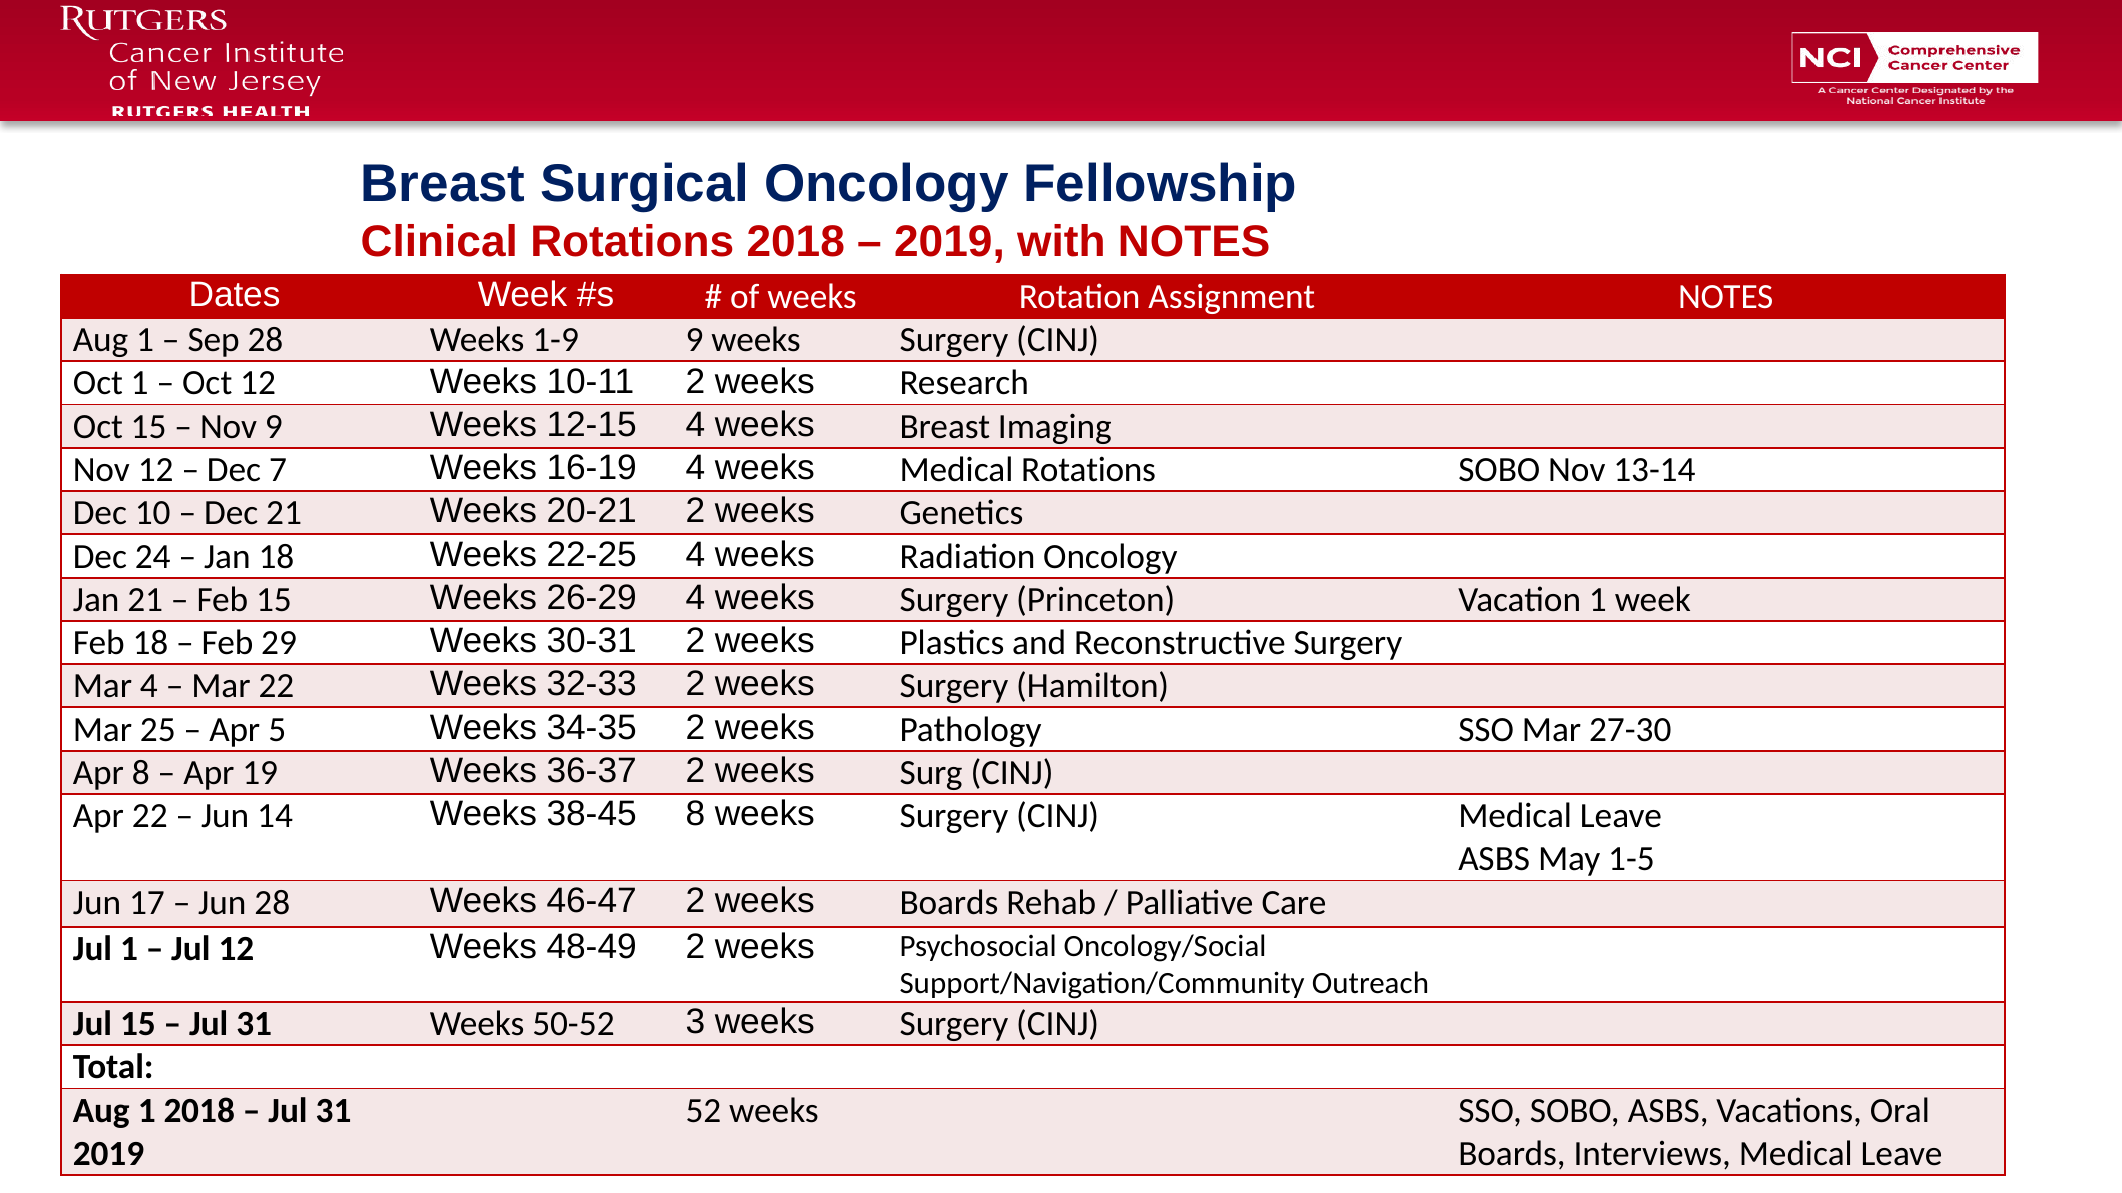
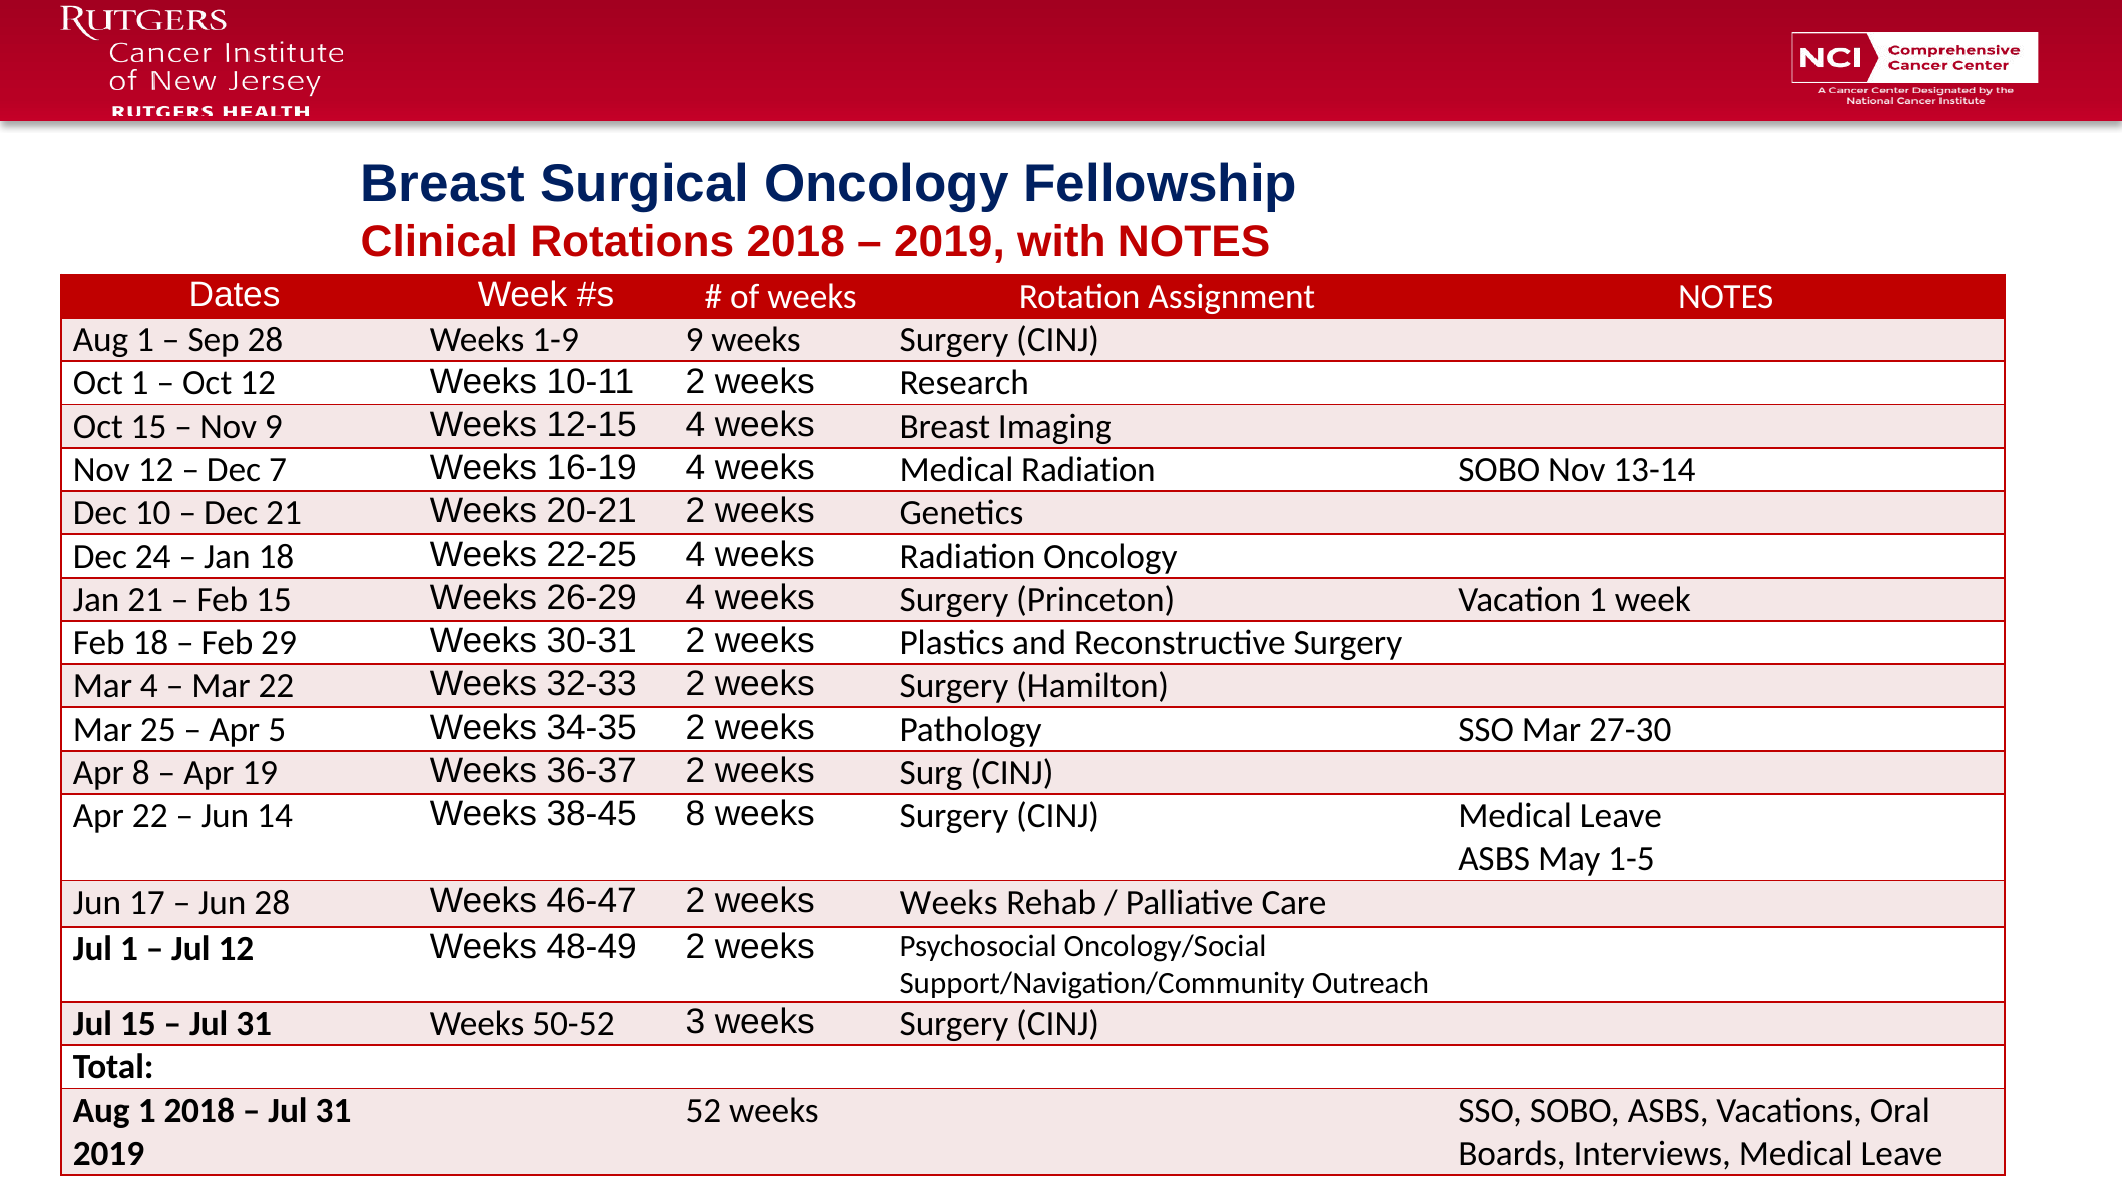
Medical Rotations: Rotations -> Radiation
weeks Boards: Boards -> Weeks
